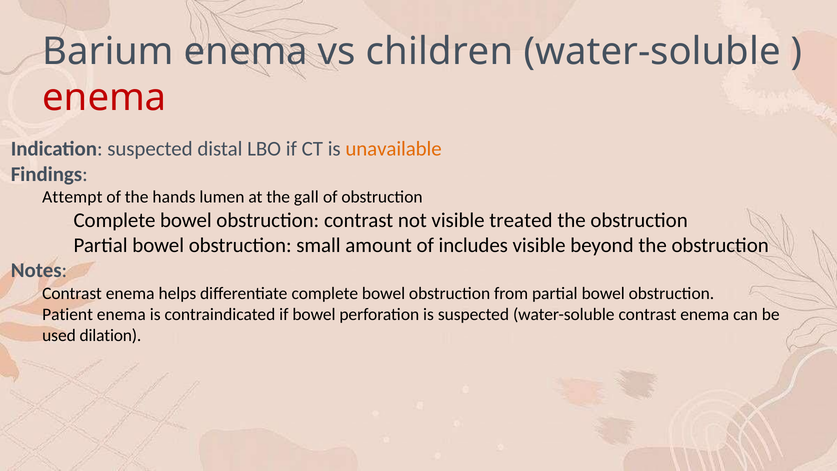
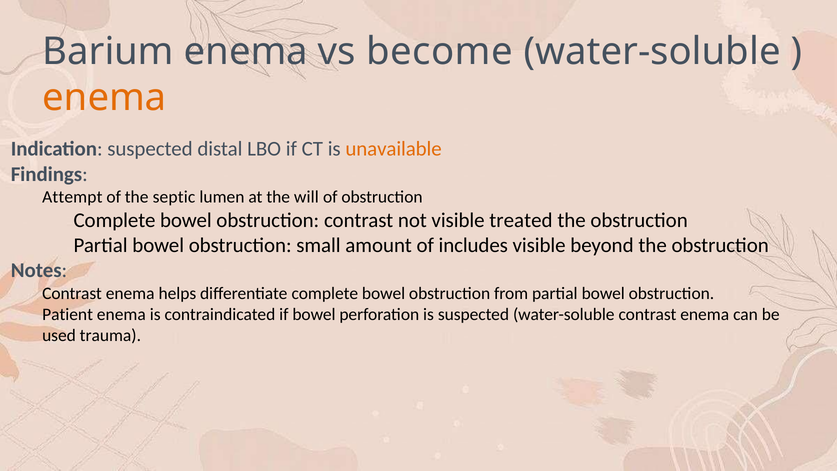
children: children -> become
enema at (104, 98) colour: red -> orange
hands: hands -> septic
gall: gall -> will
dilation: dilation -> trauma
